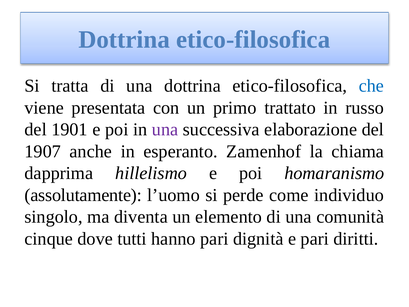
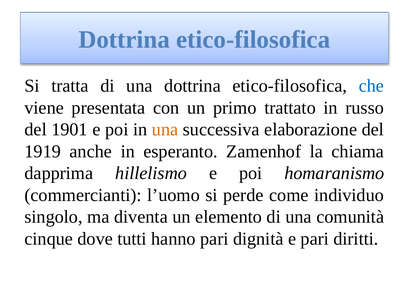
una at (165, 129) colour: purple -> orange
1907: 1907 -> 1919
assolutamente: assolutamente -> commercianti
